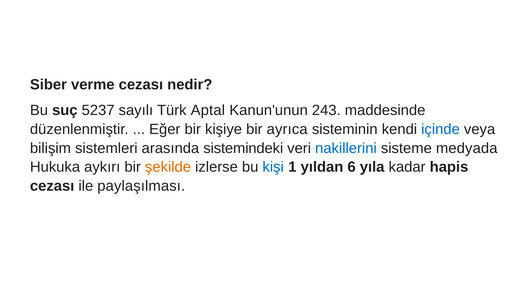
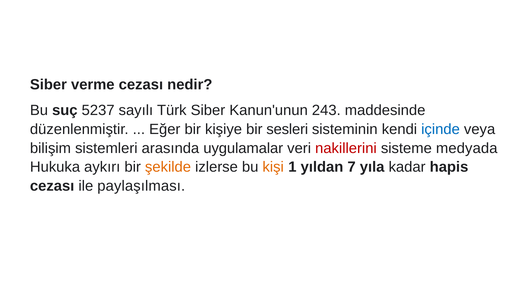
Türk Aptal: Aptal -> Siber
ayrıca: ayrıca -> sesleri
sistemindeki: sistemindeki -> uygulamalar
nakillerini colour: blue -> red
kişi colour: blue -> orange
6: 6 -> 7
